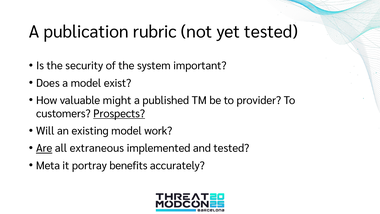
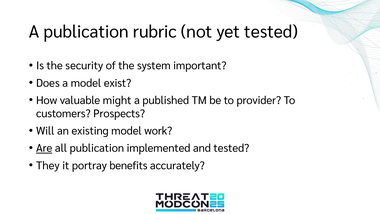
Prospects underline: present -> none
all extraneous: extraneous -> publication
Meta: Meta -> They
